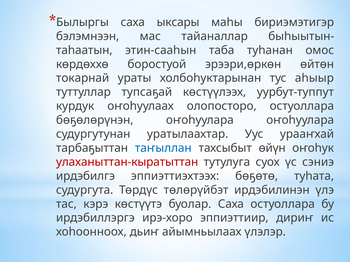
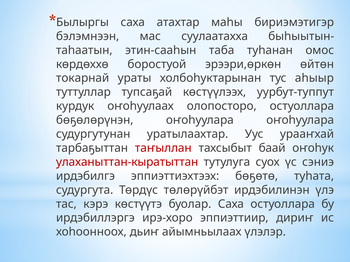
ыксары: ыксары -> атахтар
тайаналлар: тайаналлар -> суулаатахха
таҥыллан colour: blue -> red
өйүн: өйүн -> баай
